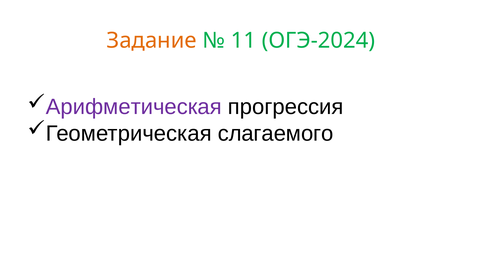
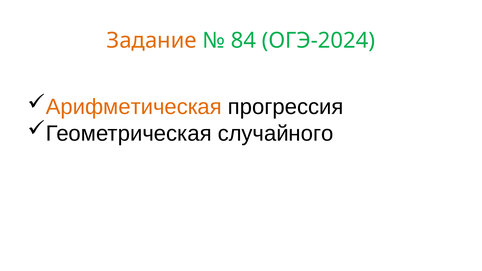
11: 11 -> 84
Арифметическая colour: purple -> orange
слагаемого: слагаемого -> случайного
